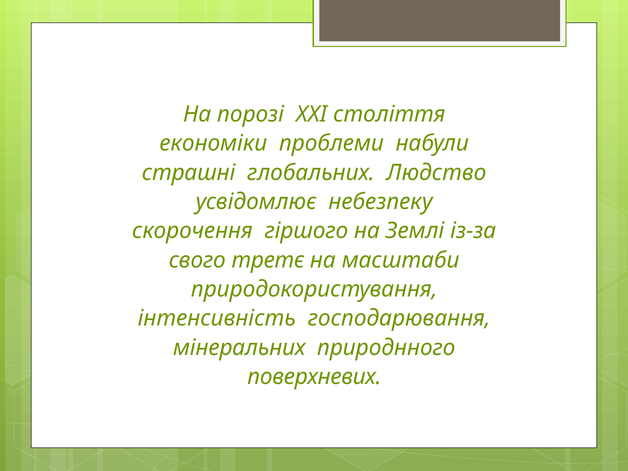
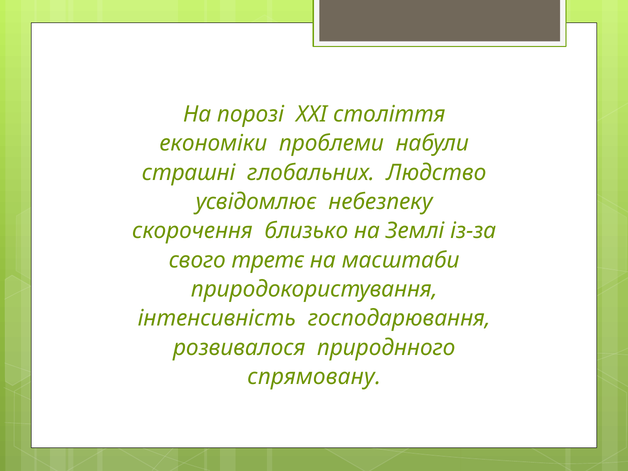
гіршого: гіршого -> близько
мінеральних: мінеральних -> розвивалося
поверхневих: поверхневих -> спрямовану
